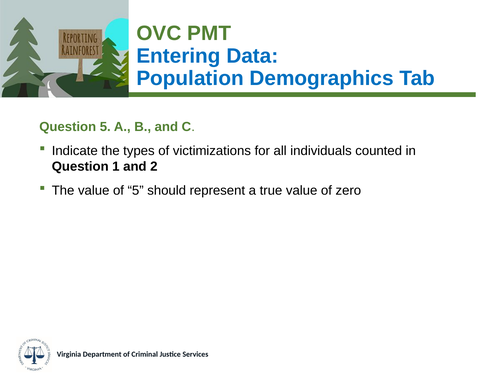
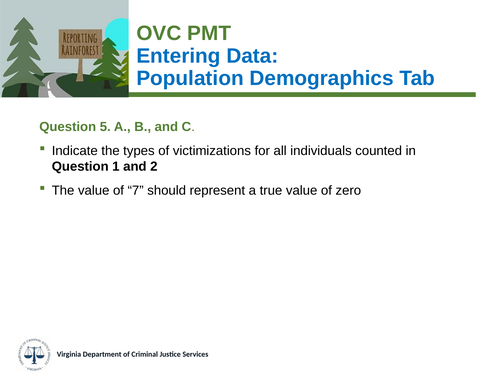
of 5: 5 -> 7
